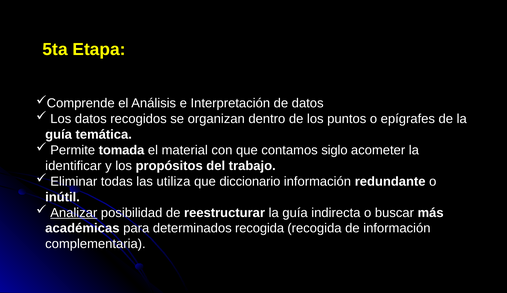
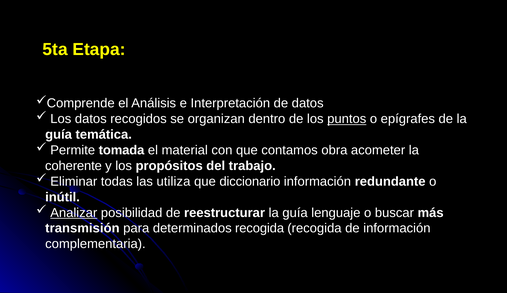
puntos underline: none -> present
siglo: siglo -> obra
identificar: identificar -> coherente
indirecta: indirecta -> lenguaje
académicas: académicas -> transmisión
